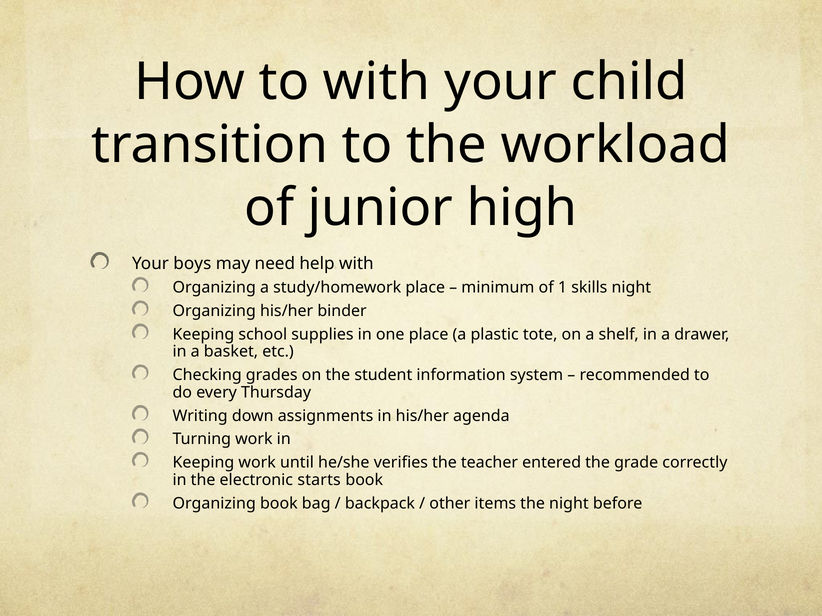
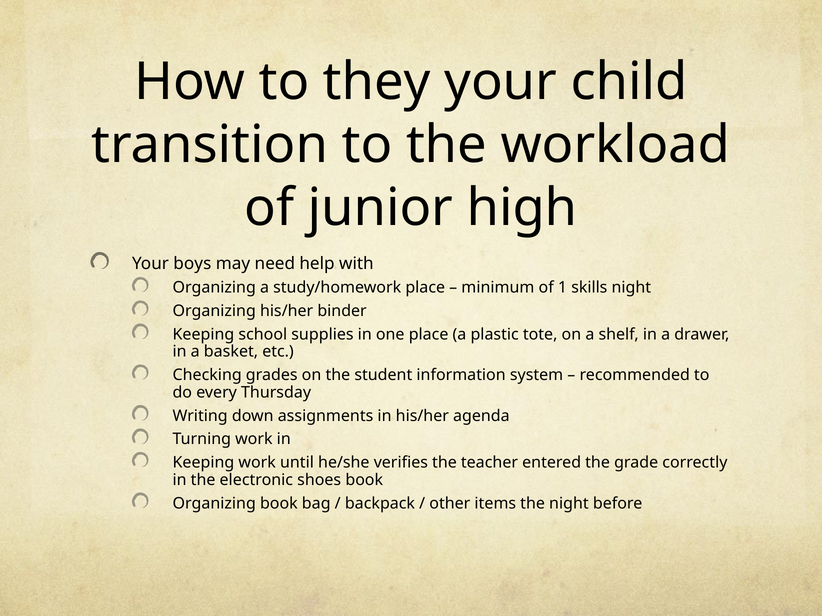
to with: with -> they
starts: starts -> shoes
